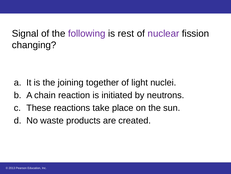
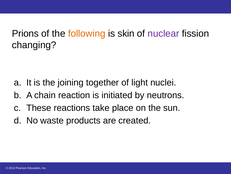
Signal: Signal -> Prions
following colour: purple -> orange
rest: rest -> skin
